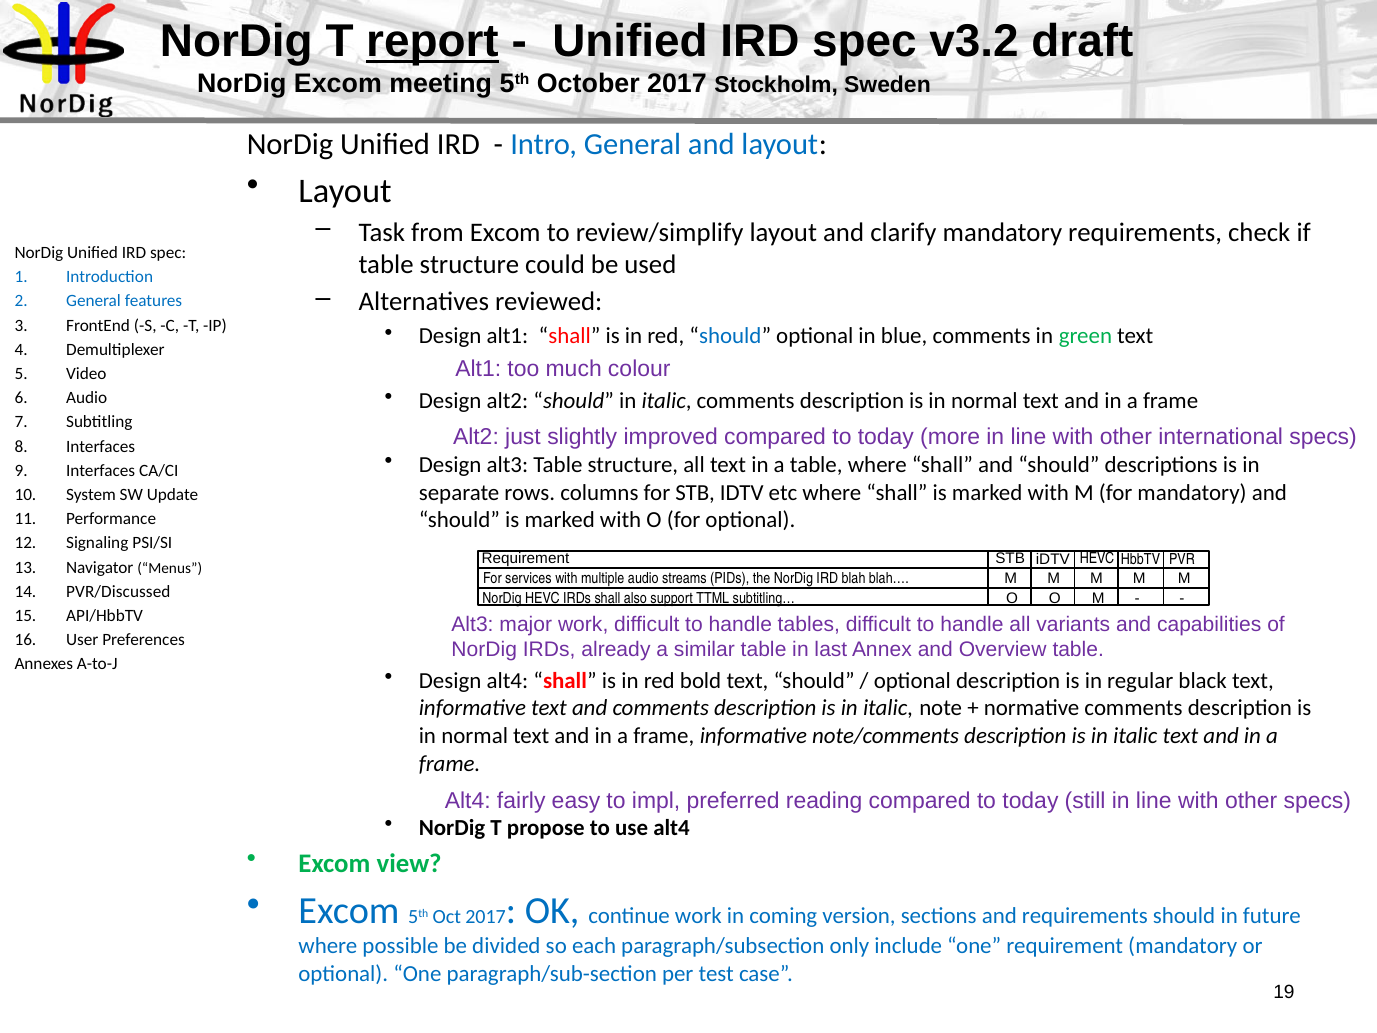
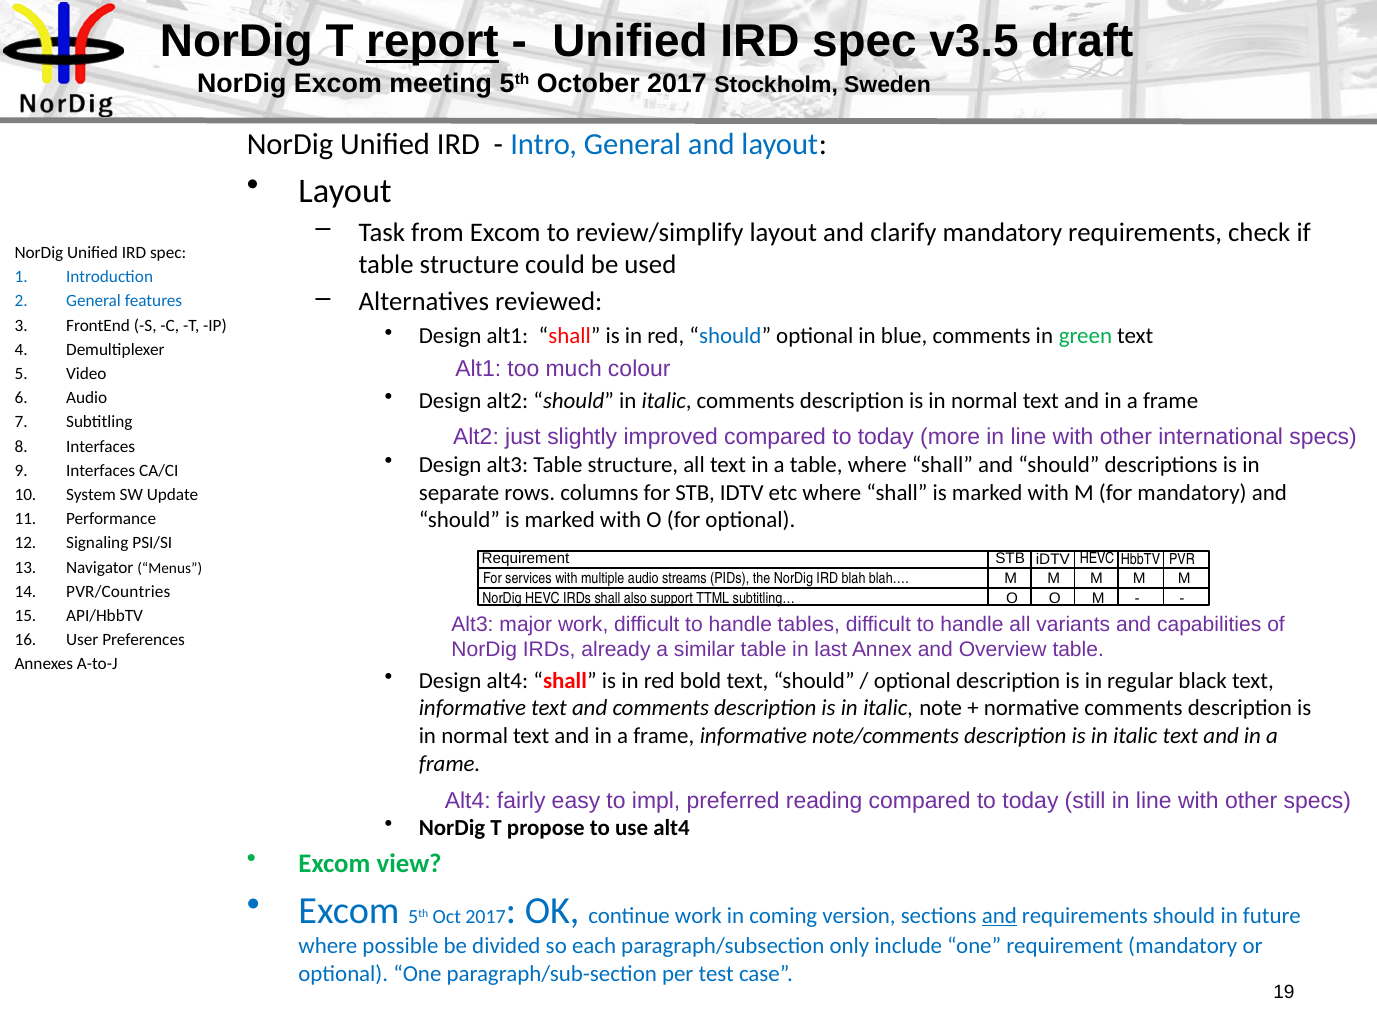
v3.2: v3.2 -> v3.5
PVR/Discussed: PVR/Discussed -> PVR/Countries
and at (999, 916) underline: none -> present
